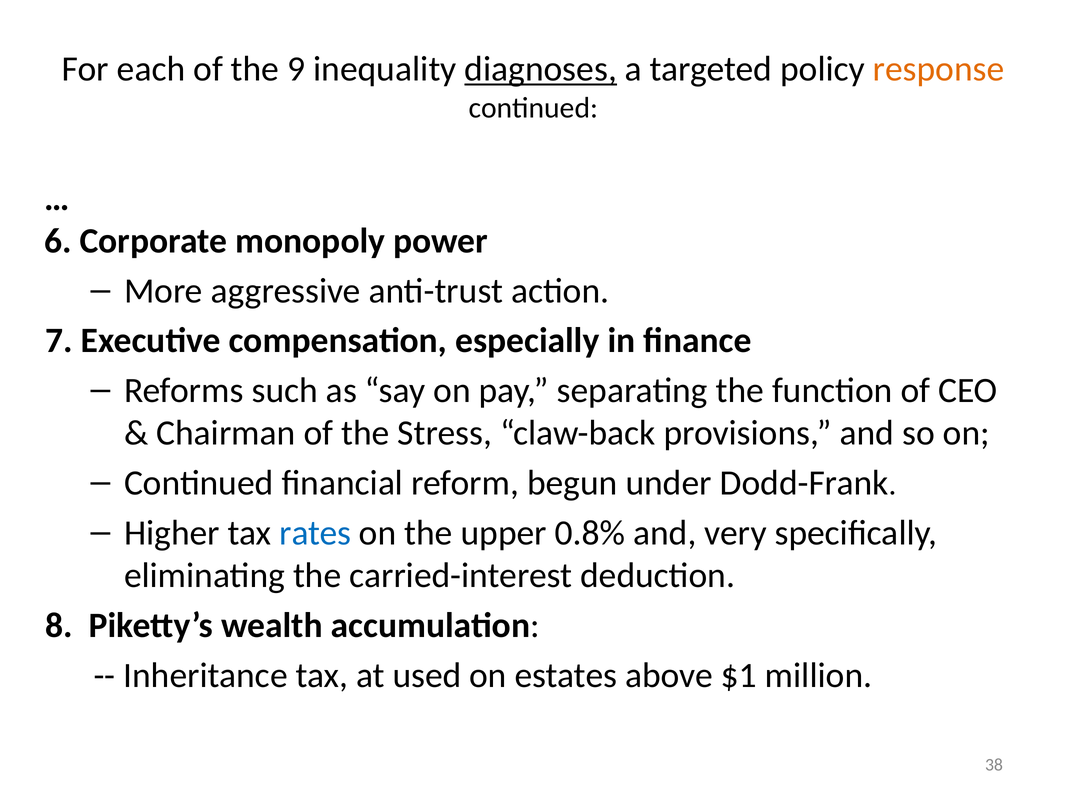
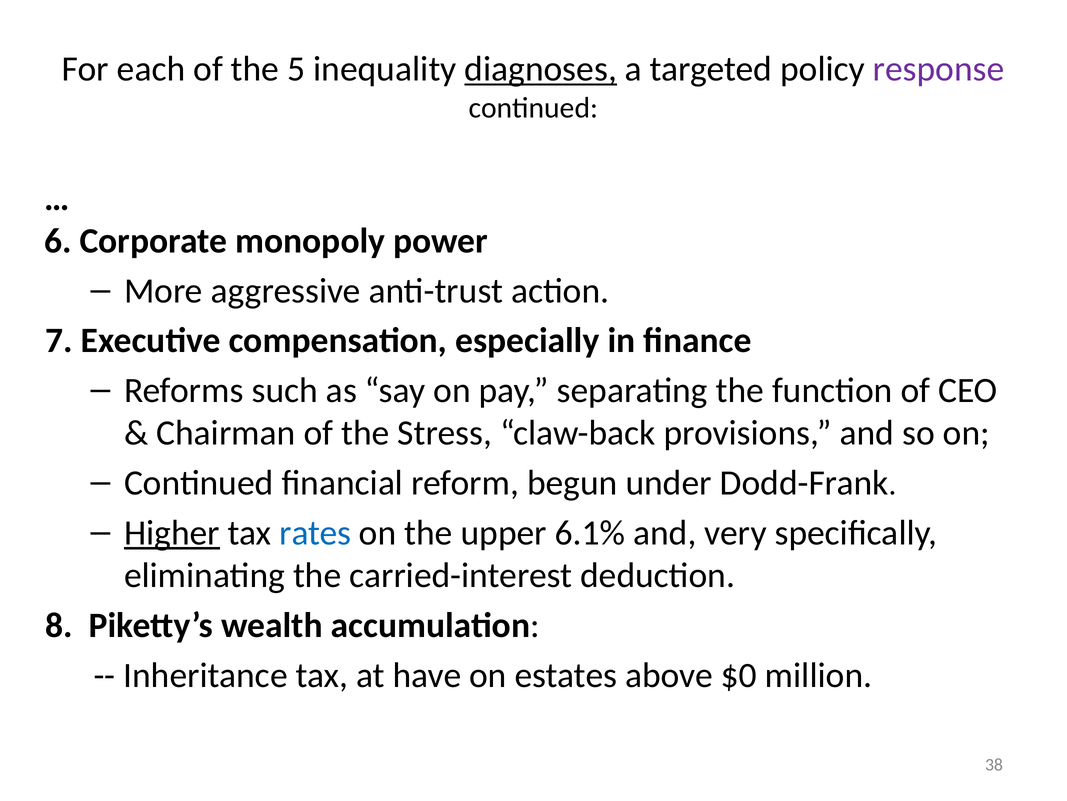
9: 9 -> 5
response colour: orange -> purple
Higher underline: none -> present
0.8%: 0.8% -> 6.1%
used: used -> have
$1: $1 -> $0
